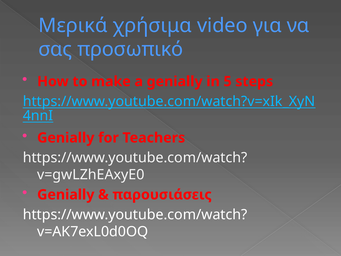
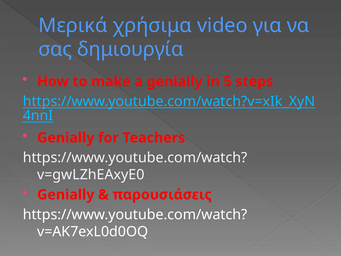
προσωπικό: προσωπικό -> δημιουργία
